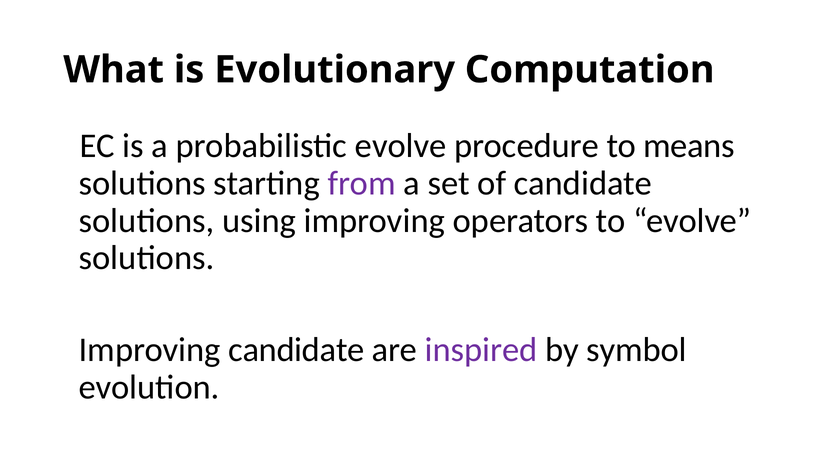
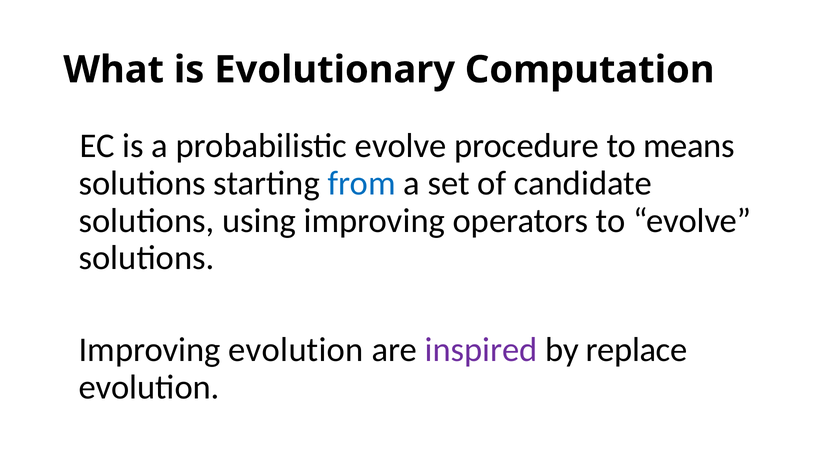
from colour: purple -> blue
Improving candidate: candidate -> evolution
symbol: symbol -> replace
